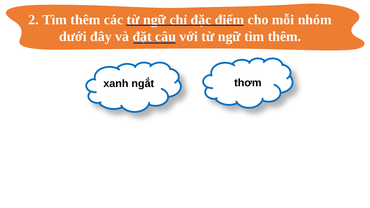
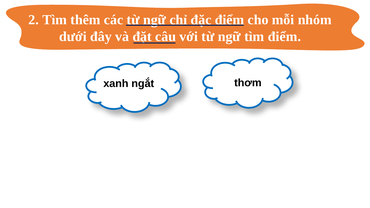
ngữ tìm thêm: thêm -> điểm
